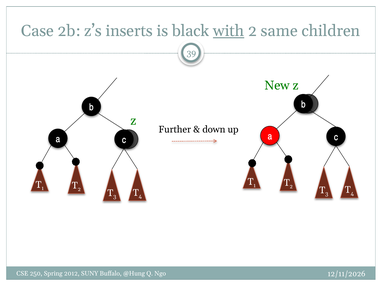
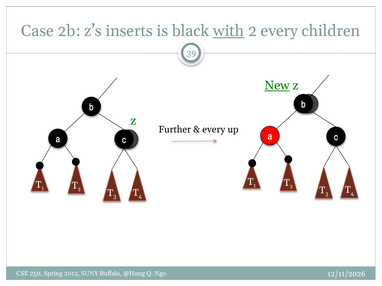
2 same: same -> every
New underline: none -> present
down at (214, 130): down -> every
